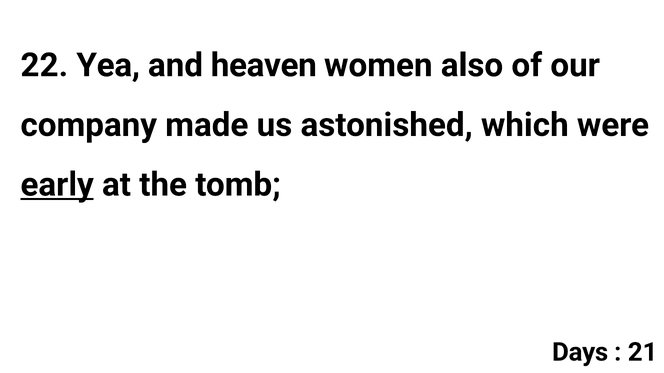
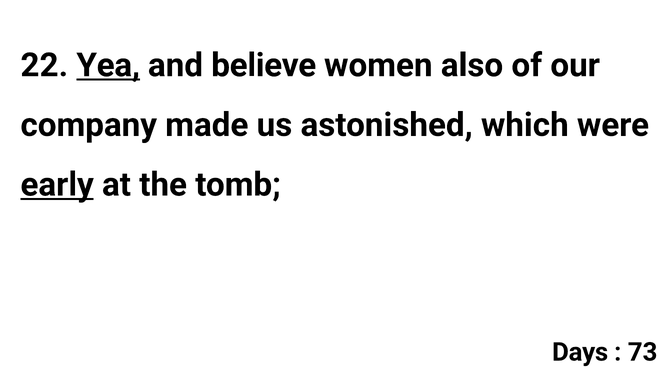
Yea underline: none -> present
heaven: heaven -> believe
21: 21 -> 73
